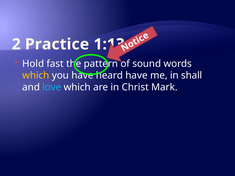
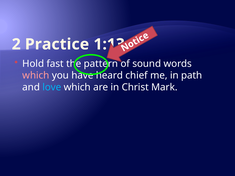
which at (36, 75) colour: yellow -> pink
heard have: have -> chief
shall: shall -> path
